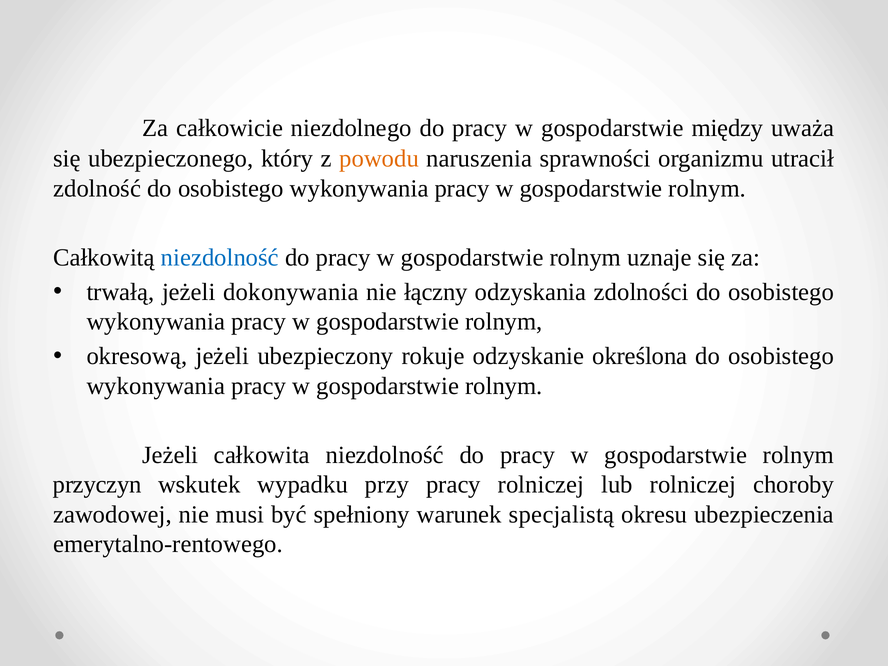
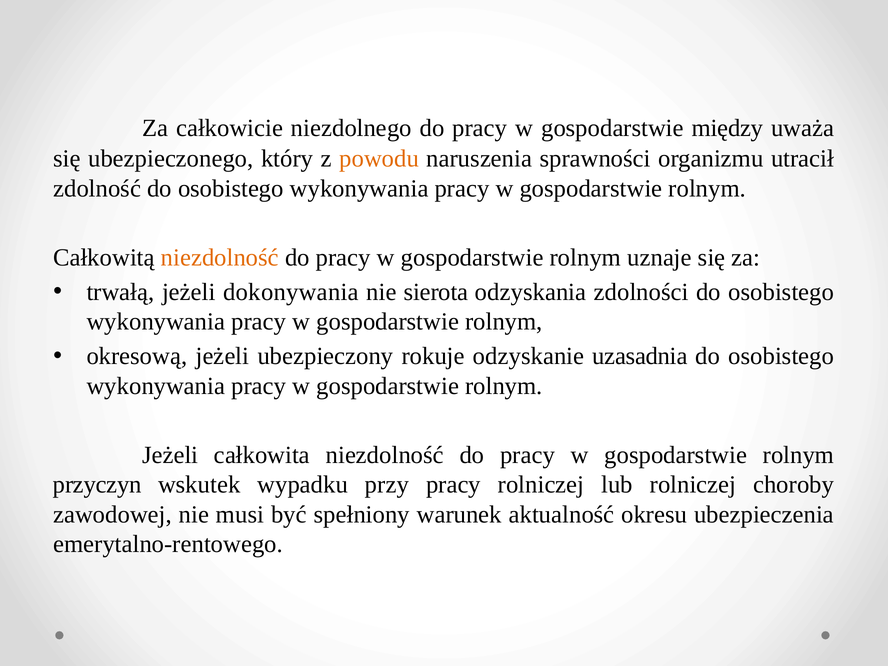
niezdolność at (220, 258) colour: blue -> orange
łączny: łączny -> sierota
określona: określona -> uzasadnia
specjalistą: specjalistą -> aktualność
